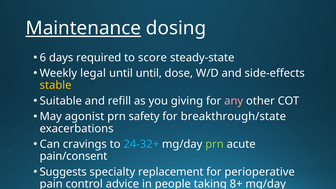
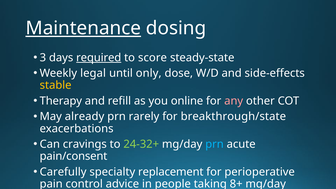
6: 6 -> 3
required underline: none -> present
until until: until -> only
Suitable: Suitable -> Therapy
giving: giving -> online
agonist: agonist -> already
safety: safety -> rarely
24-32+ colour: light blue -> light green
prn at (215, 144) colour: light green -> light blue
Suggests: Suggests -> Carefully
